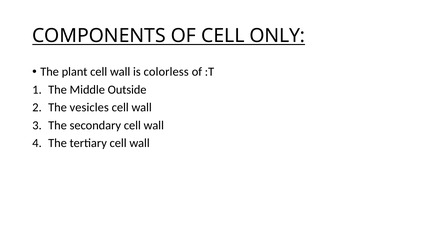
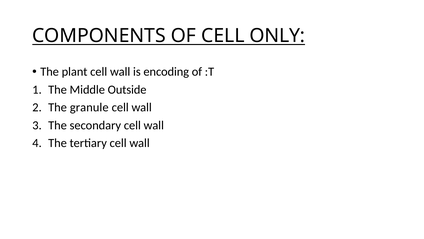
colorless: colorless -> encoding
vesicles: vesicles -> granule
